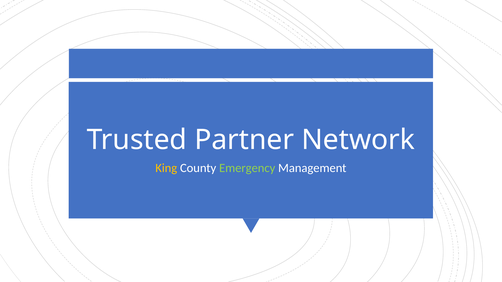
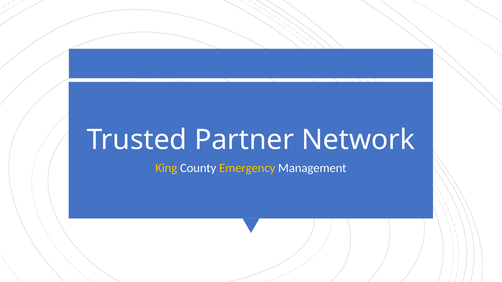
Emergency colour: light green -> yellow
